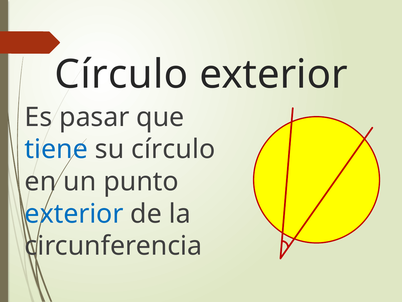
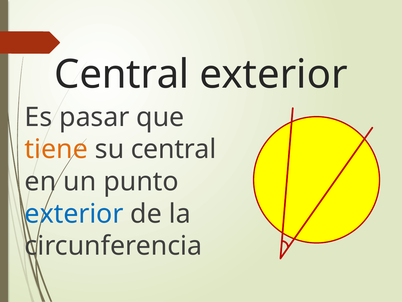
Círculo at (121, 74): Círculo -> Central
tiene colour: blue -> orange
su círculo: círculo -> central
